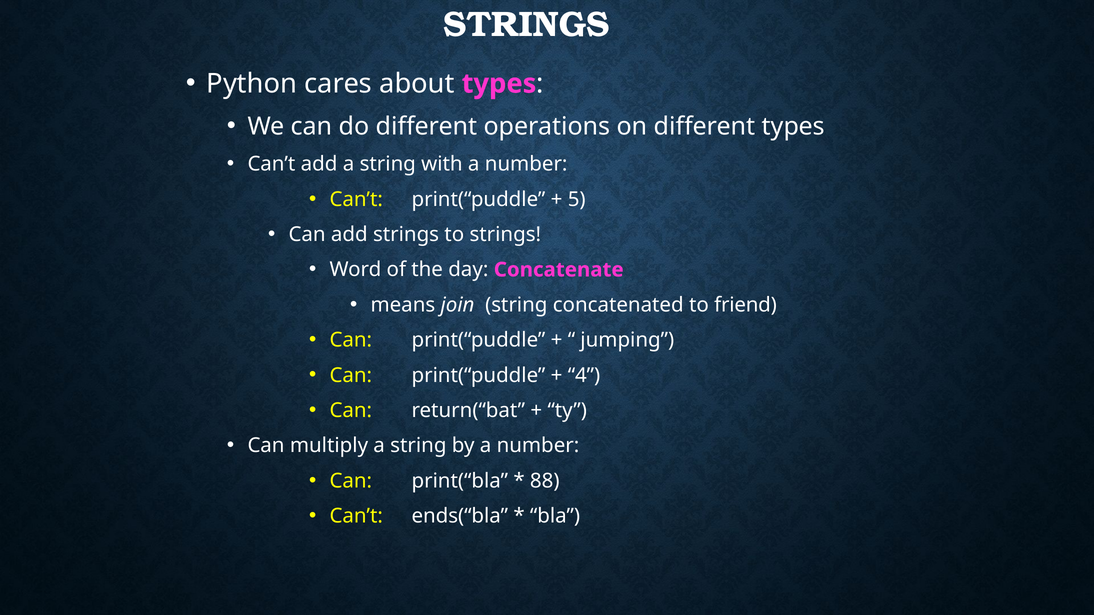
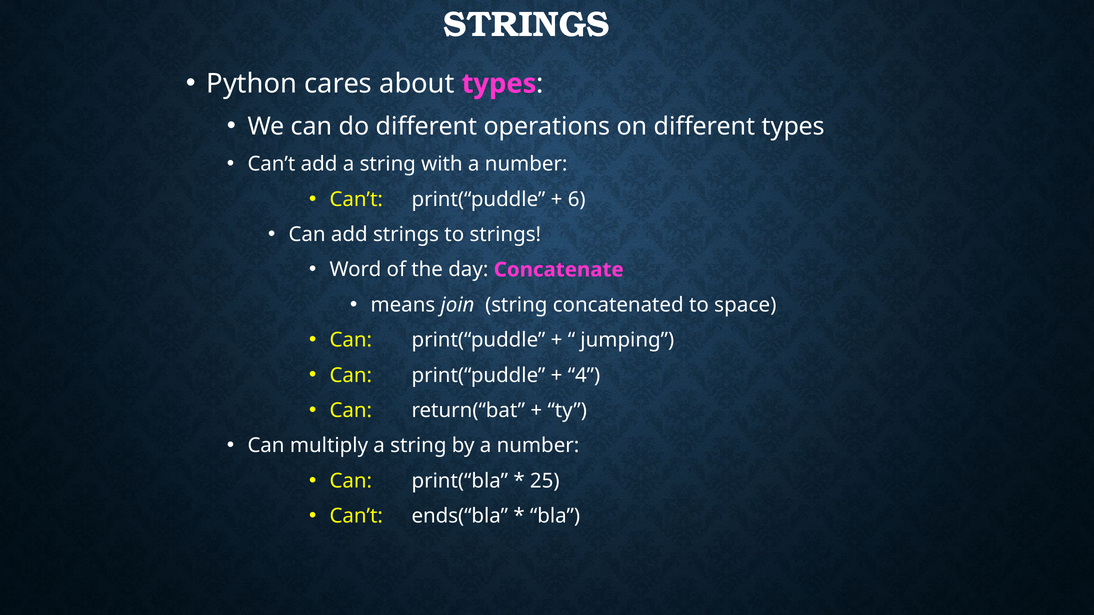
5: 5 -> 6
friend: friend -> space
88: 88 -> 25
